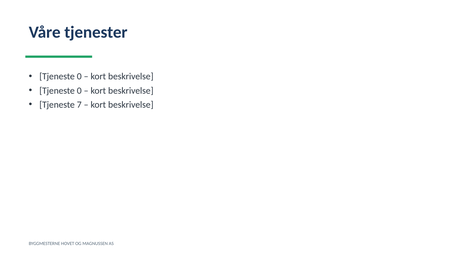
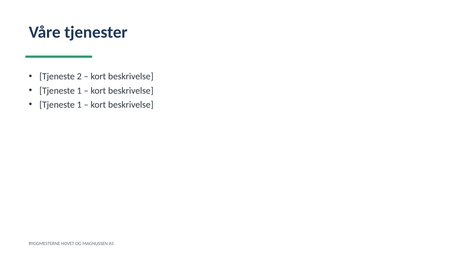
0 at (79, 77): 0 -> 2
0 at (79, 91): 0 -> 1
7 at (79, 105): 7 -> 1
